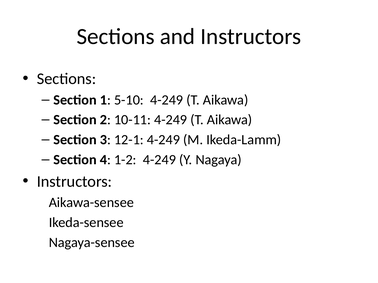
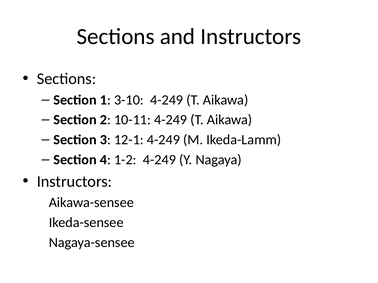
5-10: 5-10 -> 3-10
